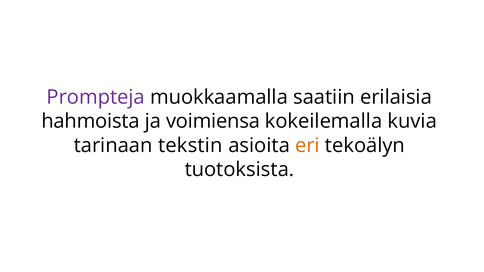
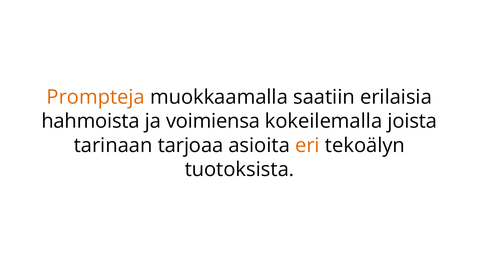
Prompteja colour: purple -> orange
kuvia: kuvia -> joista
tekstin: tekstin -> tarjoaa
